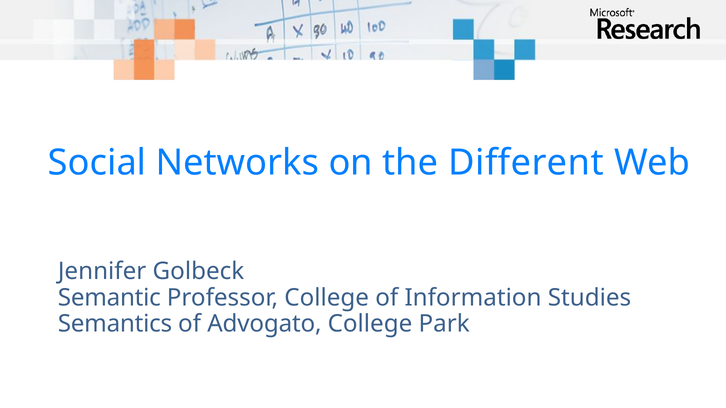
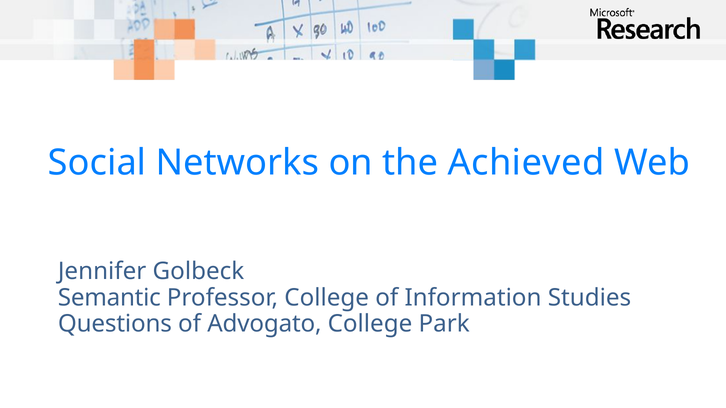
Different: Different -> Achieved
Semantics: Semantics -> Questions
